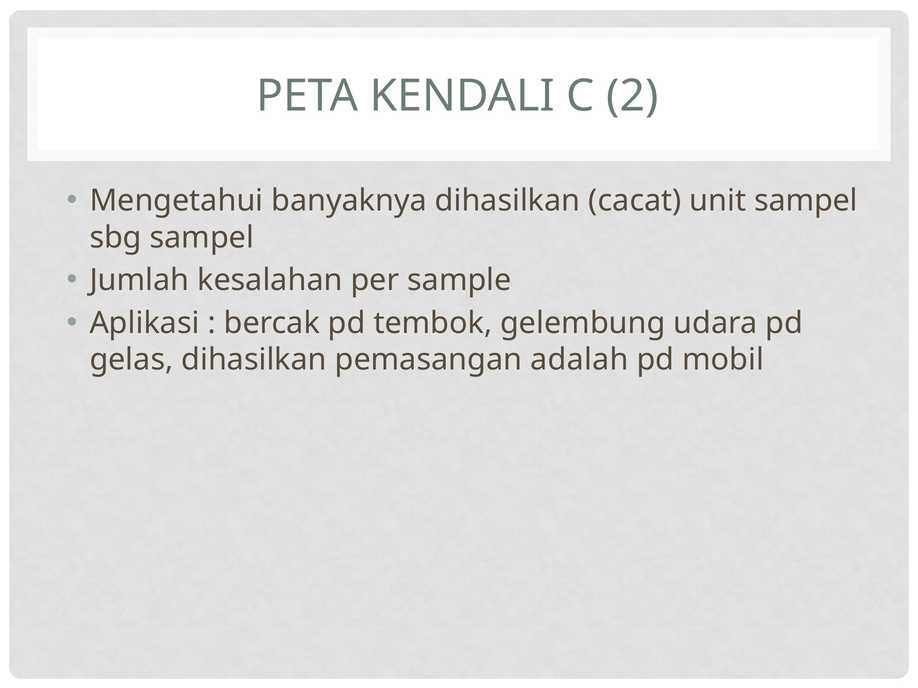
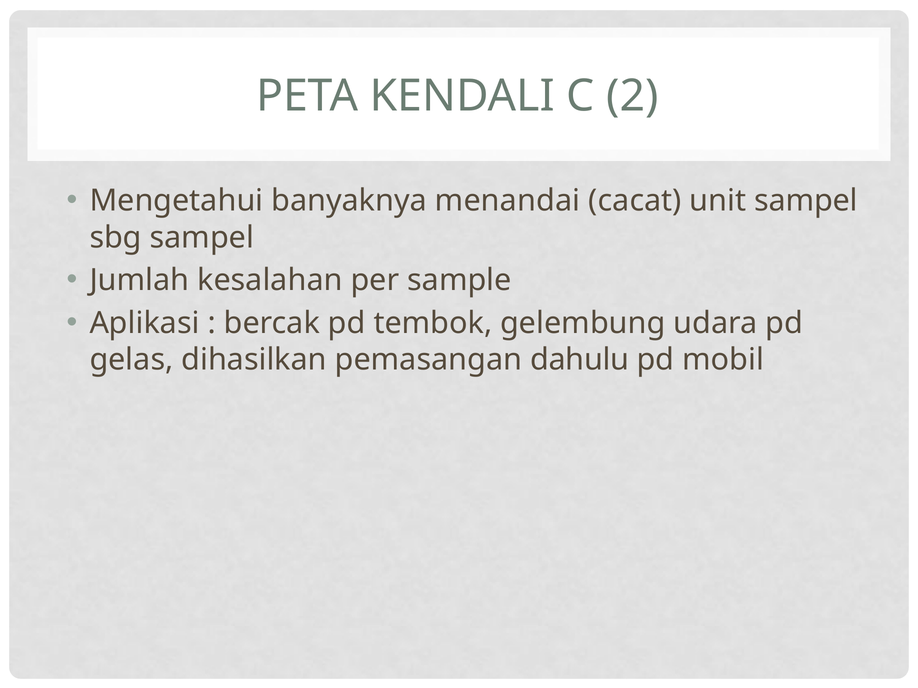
banyaknya dihasilkan: dihasilkan -> menandai
adalah: adalah -> dahulu
